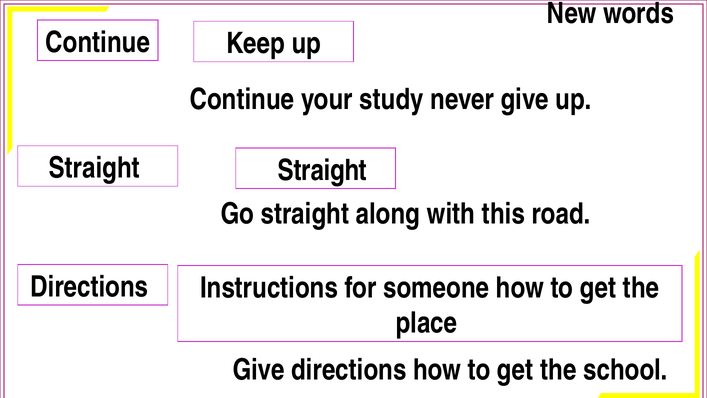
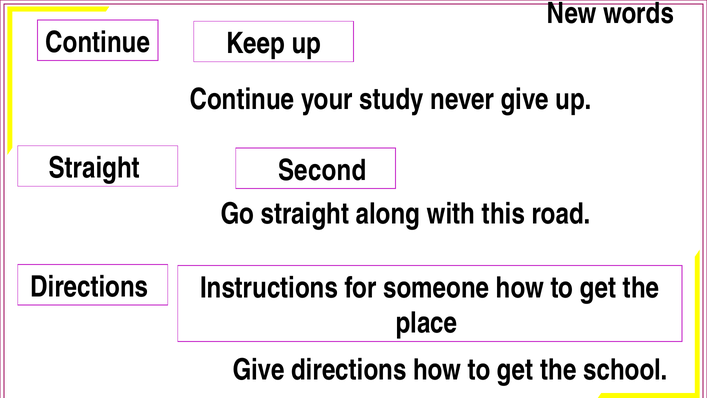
Straight at (322, 170): Straight -> Second
